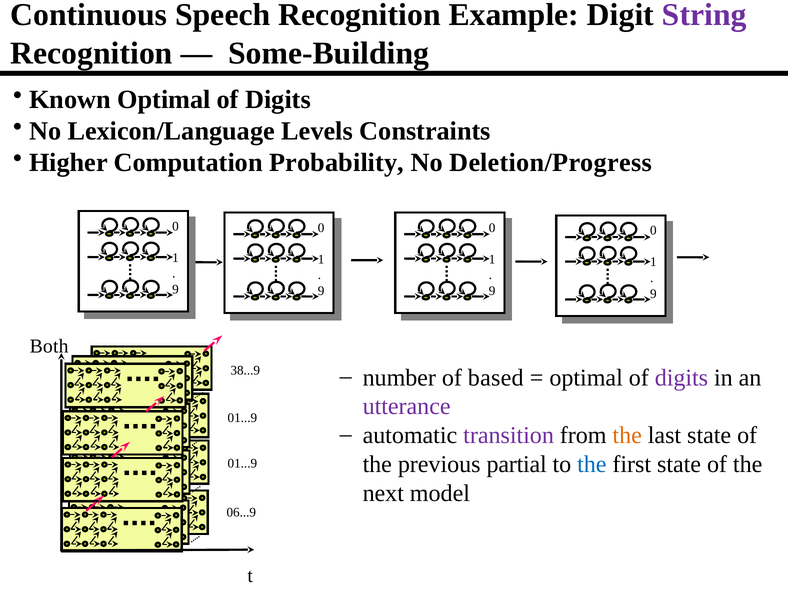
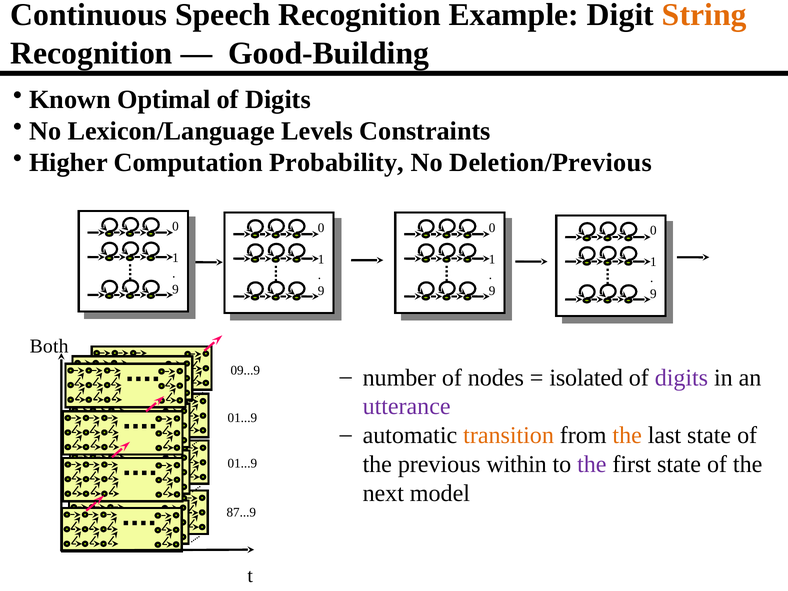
String colour: purple -> orange
Some-Building: Some-Building -> Good-Building
Deletion/Progress: Deletion/Progress -> Deletion/Previous
38...9: 38...9 -> 09...9
based: based -> nodes
optimal at (586, 378): optimal -> isolated
transition colour: purple -> orange
partial: partial -> within
the at (592, 464) colour: blue -> purple
06...9: 06...9 -> 87...9
